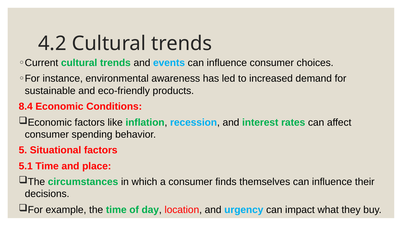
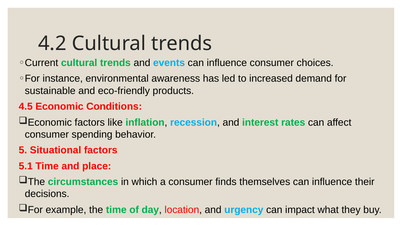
8.4: 8.4 -> 4.5
